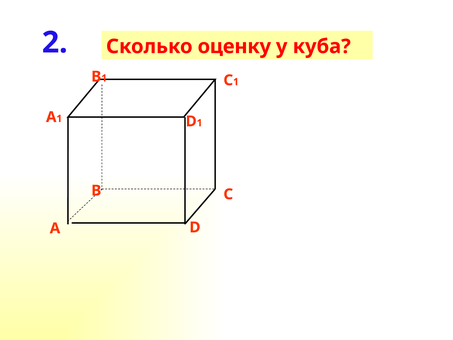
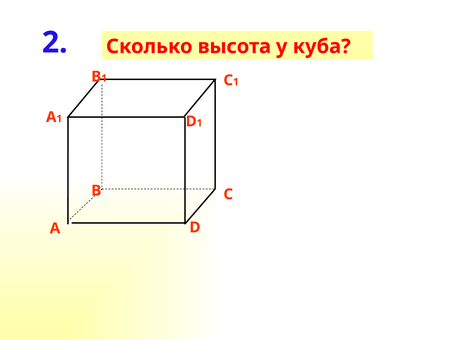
оценку: оценку -> высота
